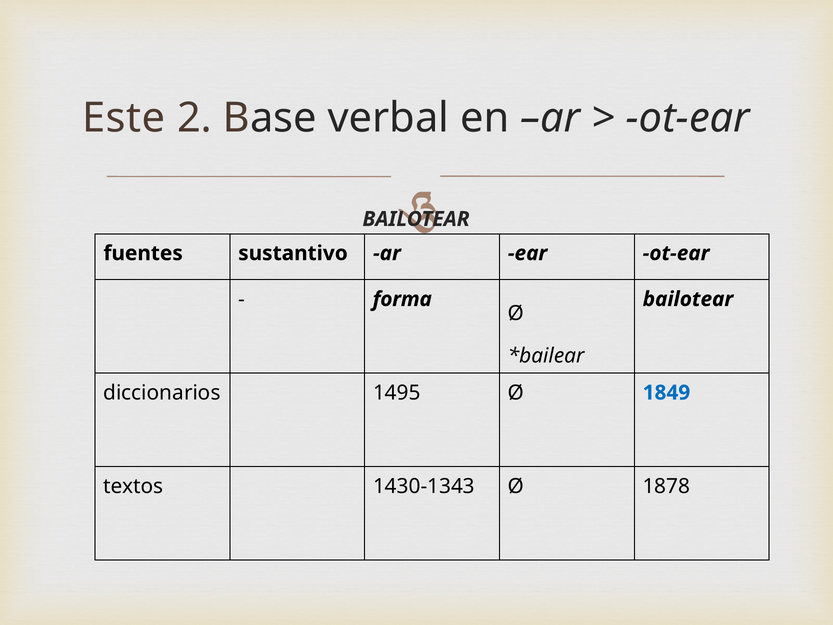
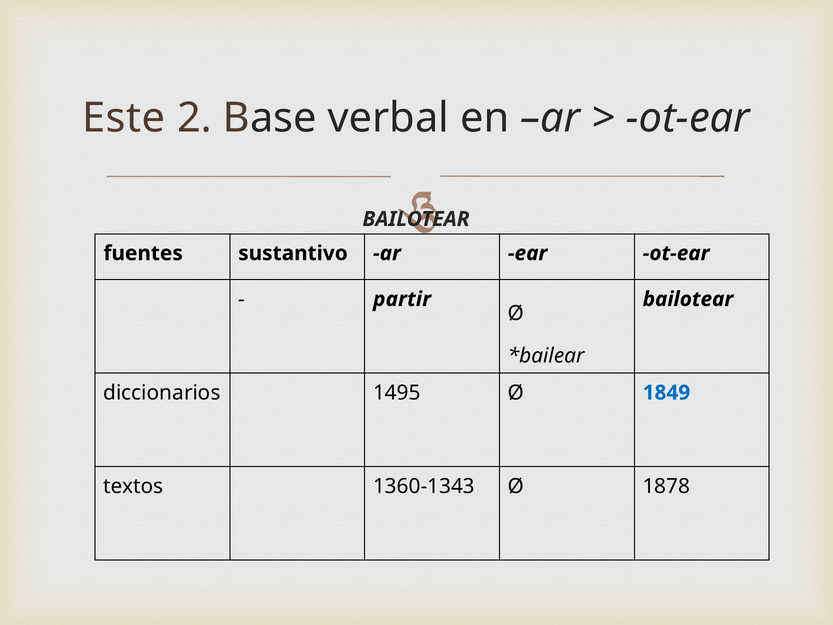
forma: forma -> partir
1430-1343: 1430-1343 -> 1360-1343
